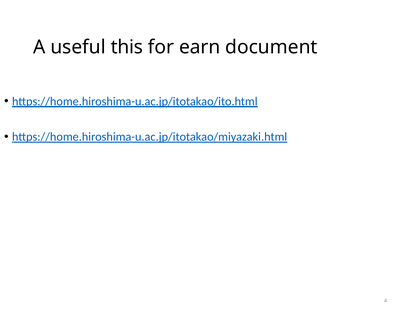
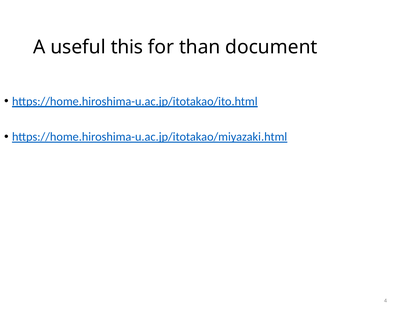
earn: earn -> than
